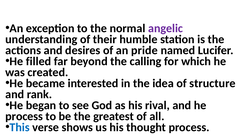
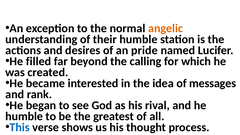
angelic colour: purple -> orange
structure: structure -> messages
process at (24, 116): process -> humble
